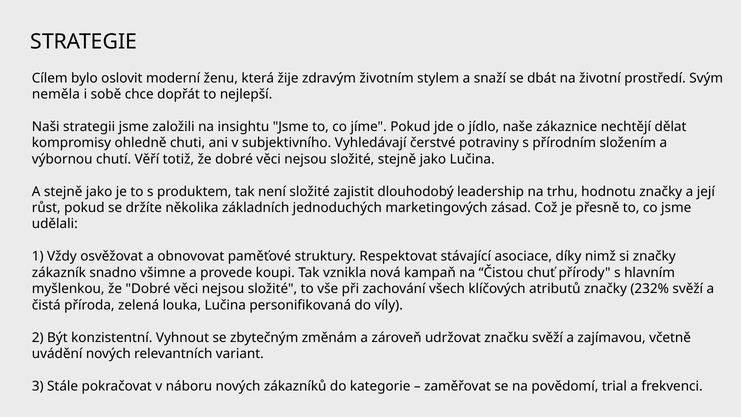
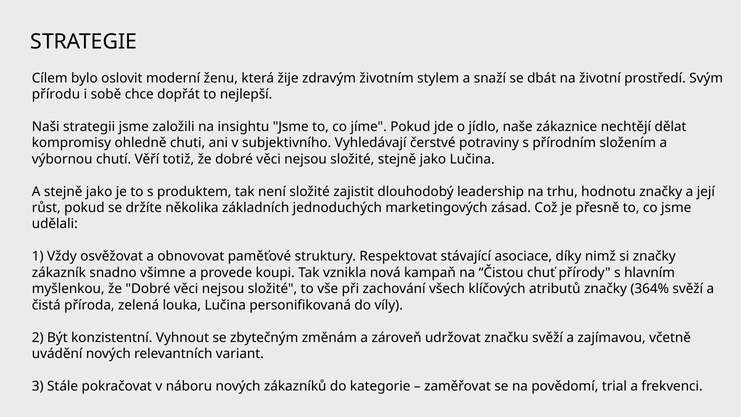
neměla: neměla -> přírodu
232%: 232% -> 364%
